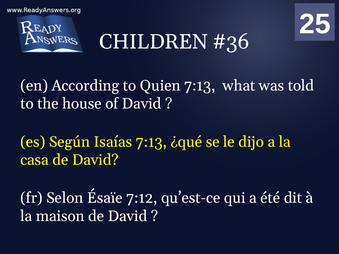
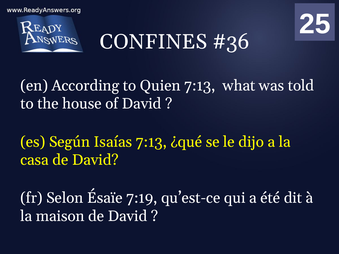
CHILDREN: CHILDREN -> CONFINES
7:12: 7:12 -> 7:19
